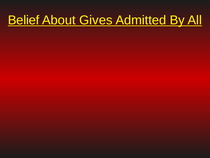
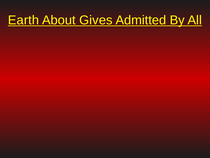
Belief: Belief -> Earth
